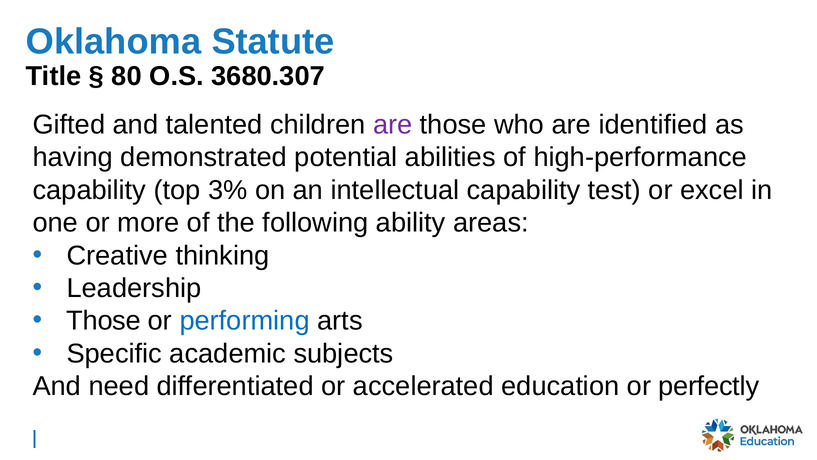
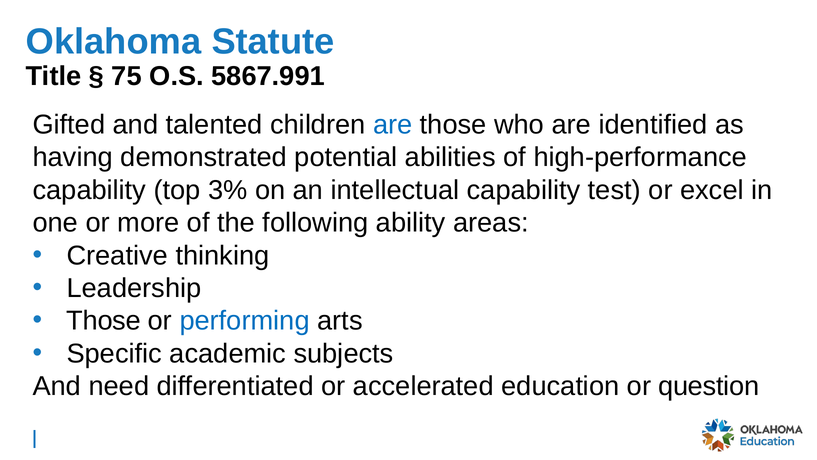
80: 80 -> 75
3680.307: 3680.307 -> 5867.991
are at (393, 125) colour: purple -> blue
perfectly: perfectly -> question
